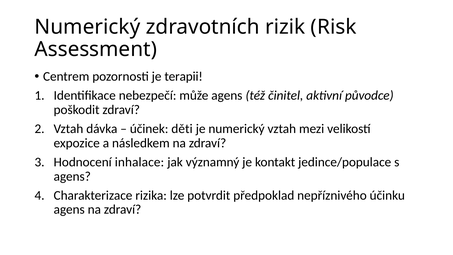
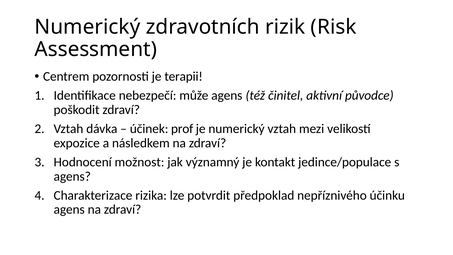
děti: děti -> prof
inhalace: inhalace -> možnost
